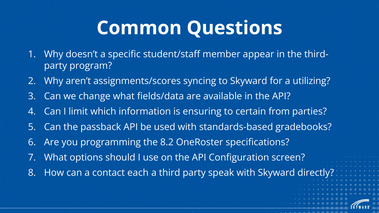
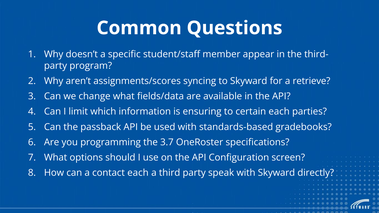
utilizing: utilizing -> retrieve
certain from: from -> each
8.2: 8.2 -> 3.7
